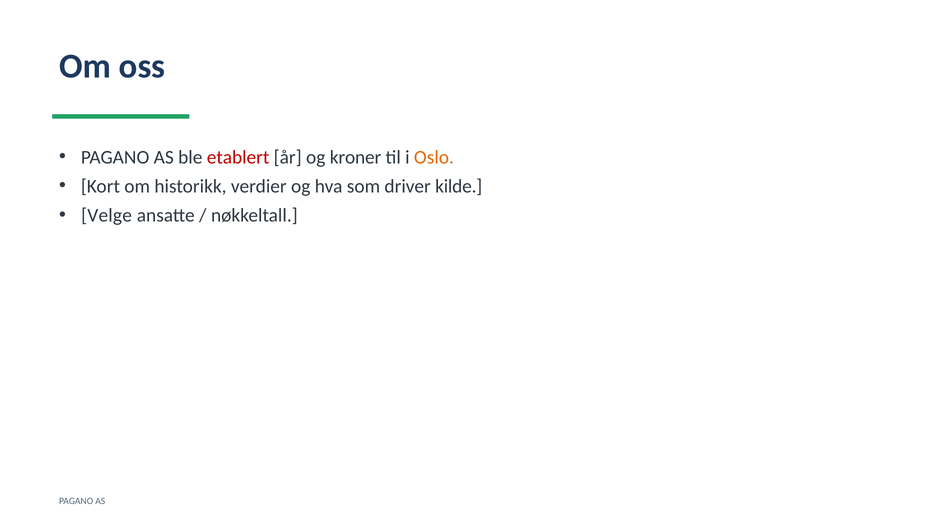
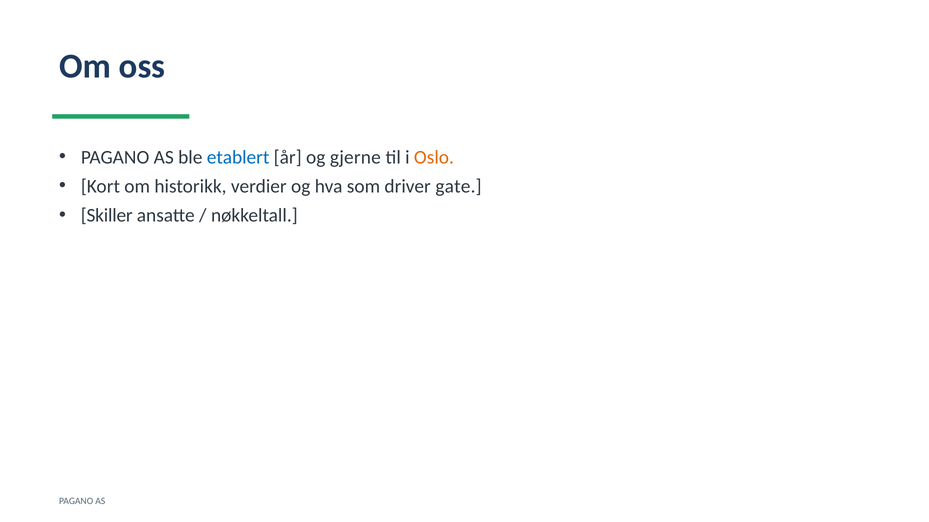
etablert colour: red -> blue
kroner: kroner -> gjerne
kilde: kilde -> gate
Velge: Velge -> Skiller
